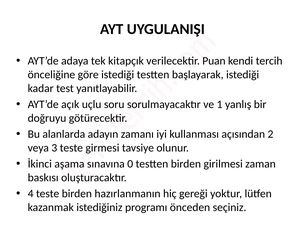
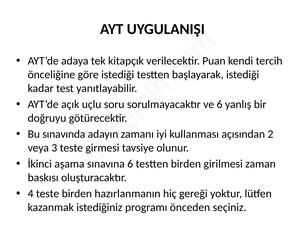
ve 1: 1 -> 6
alanlarda: alanlarda -> sınavında
sınavına 0: 0 -> 6
